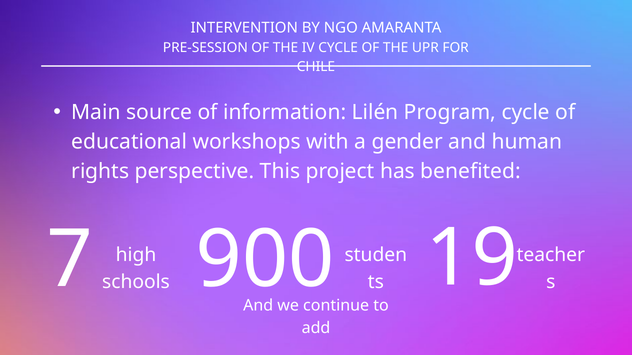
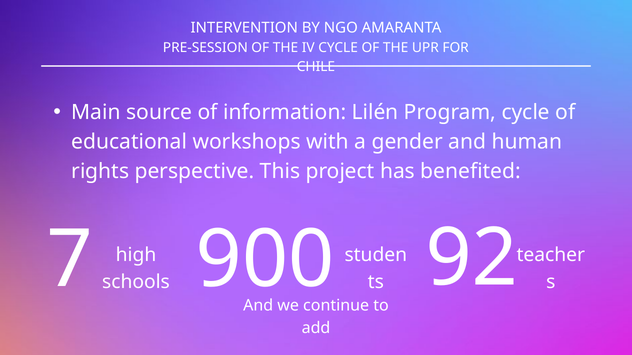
19: 19 -> 92
